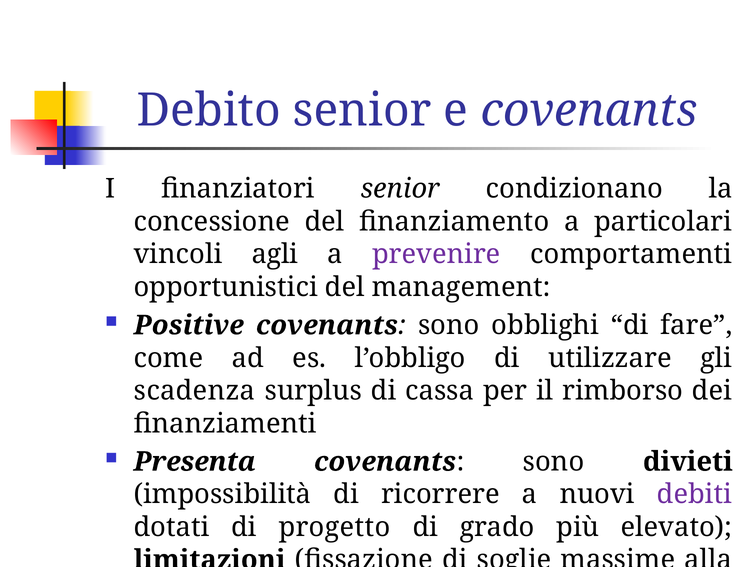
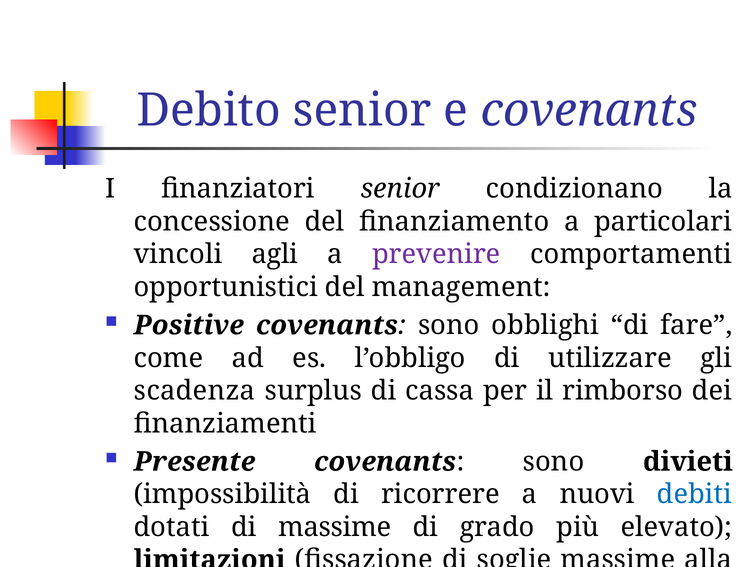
Presenta: Presenta -> Presente
debiti colour: purple -> blue
di progetto: progetto -> massime
